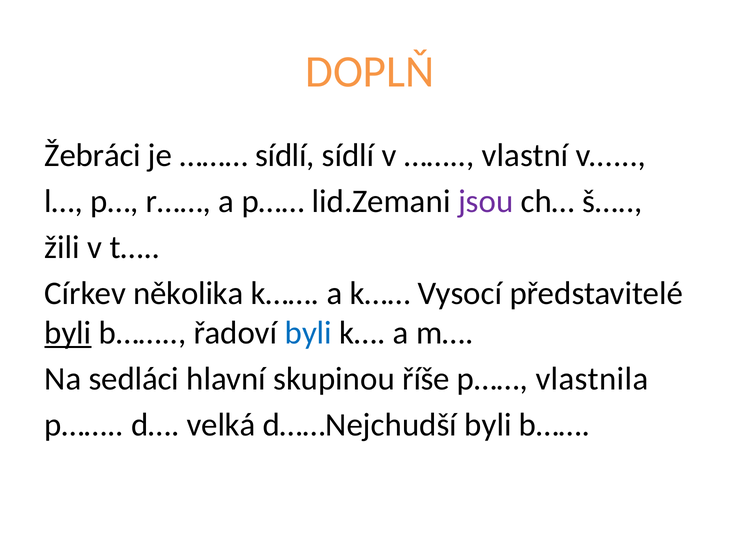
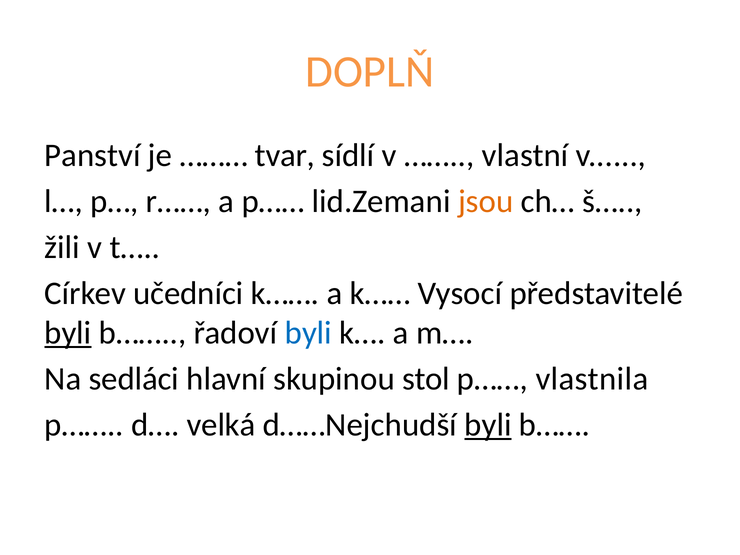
Žebráci: Žebráci -> Panství
sídlí at (285, 155): sídlí -> tvar
jsou colour: purple -> orange
několika: několika -> učedníci
říše: říše -> stol
byli at (488, 425) underline: none -> present
